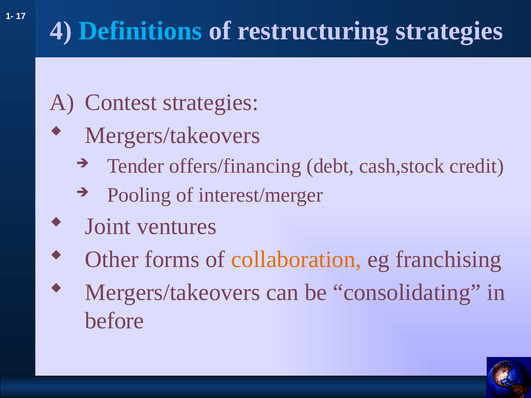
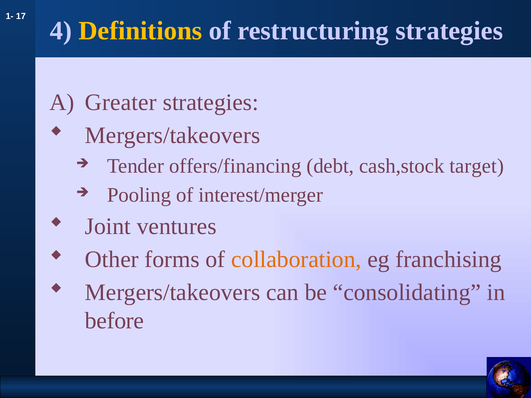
Definitions colour: light blue -> yellow
Contest: Contest -> Greater
credit: credit -> target
